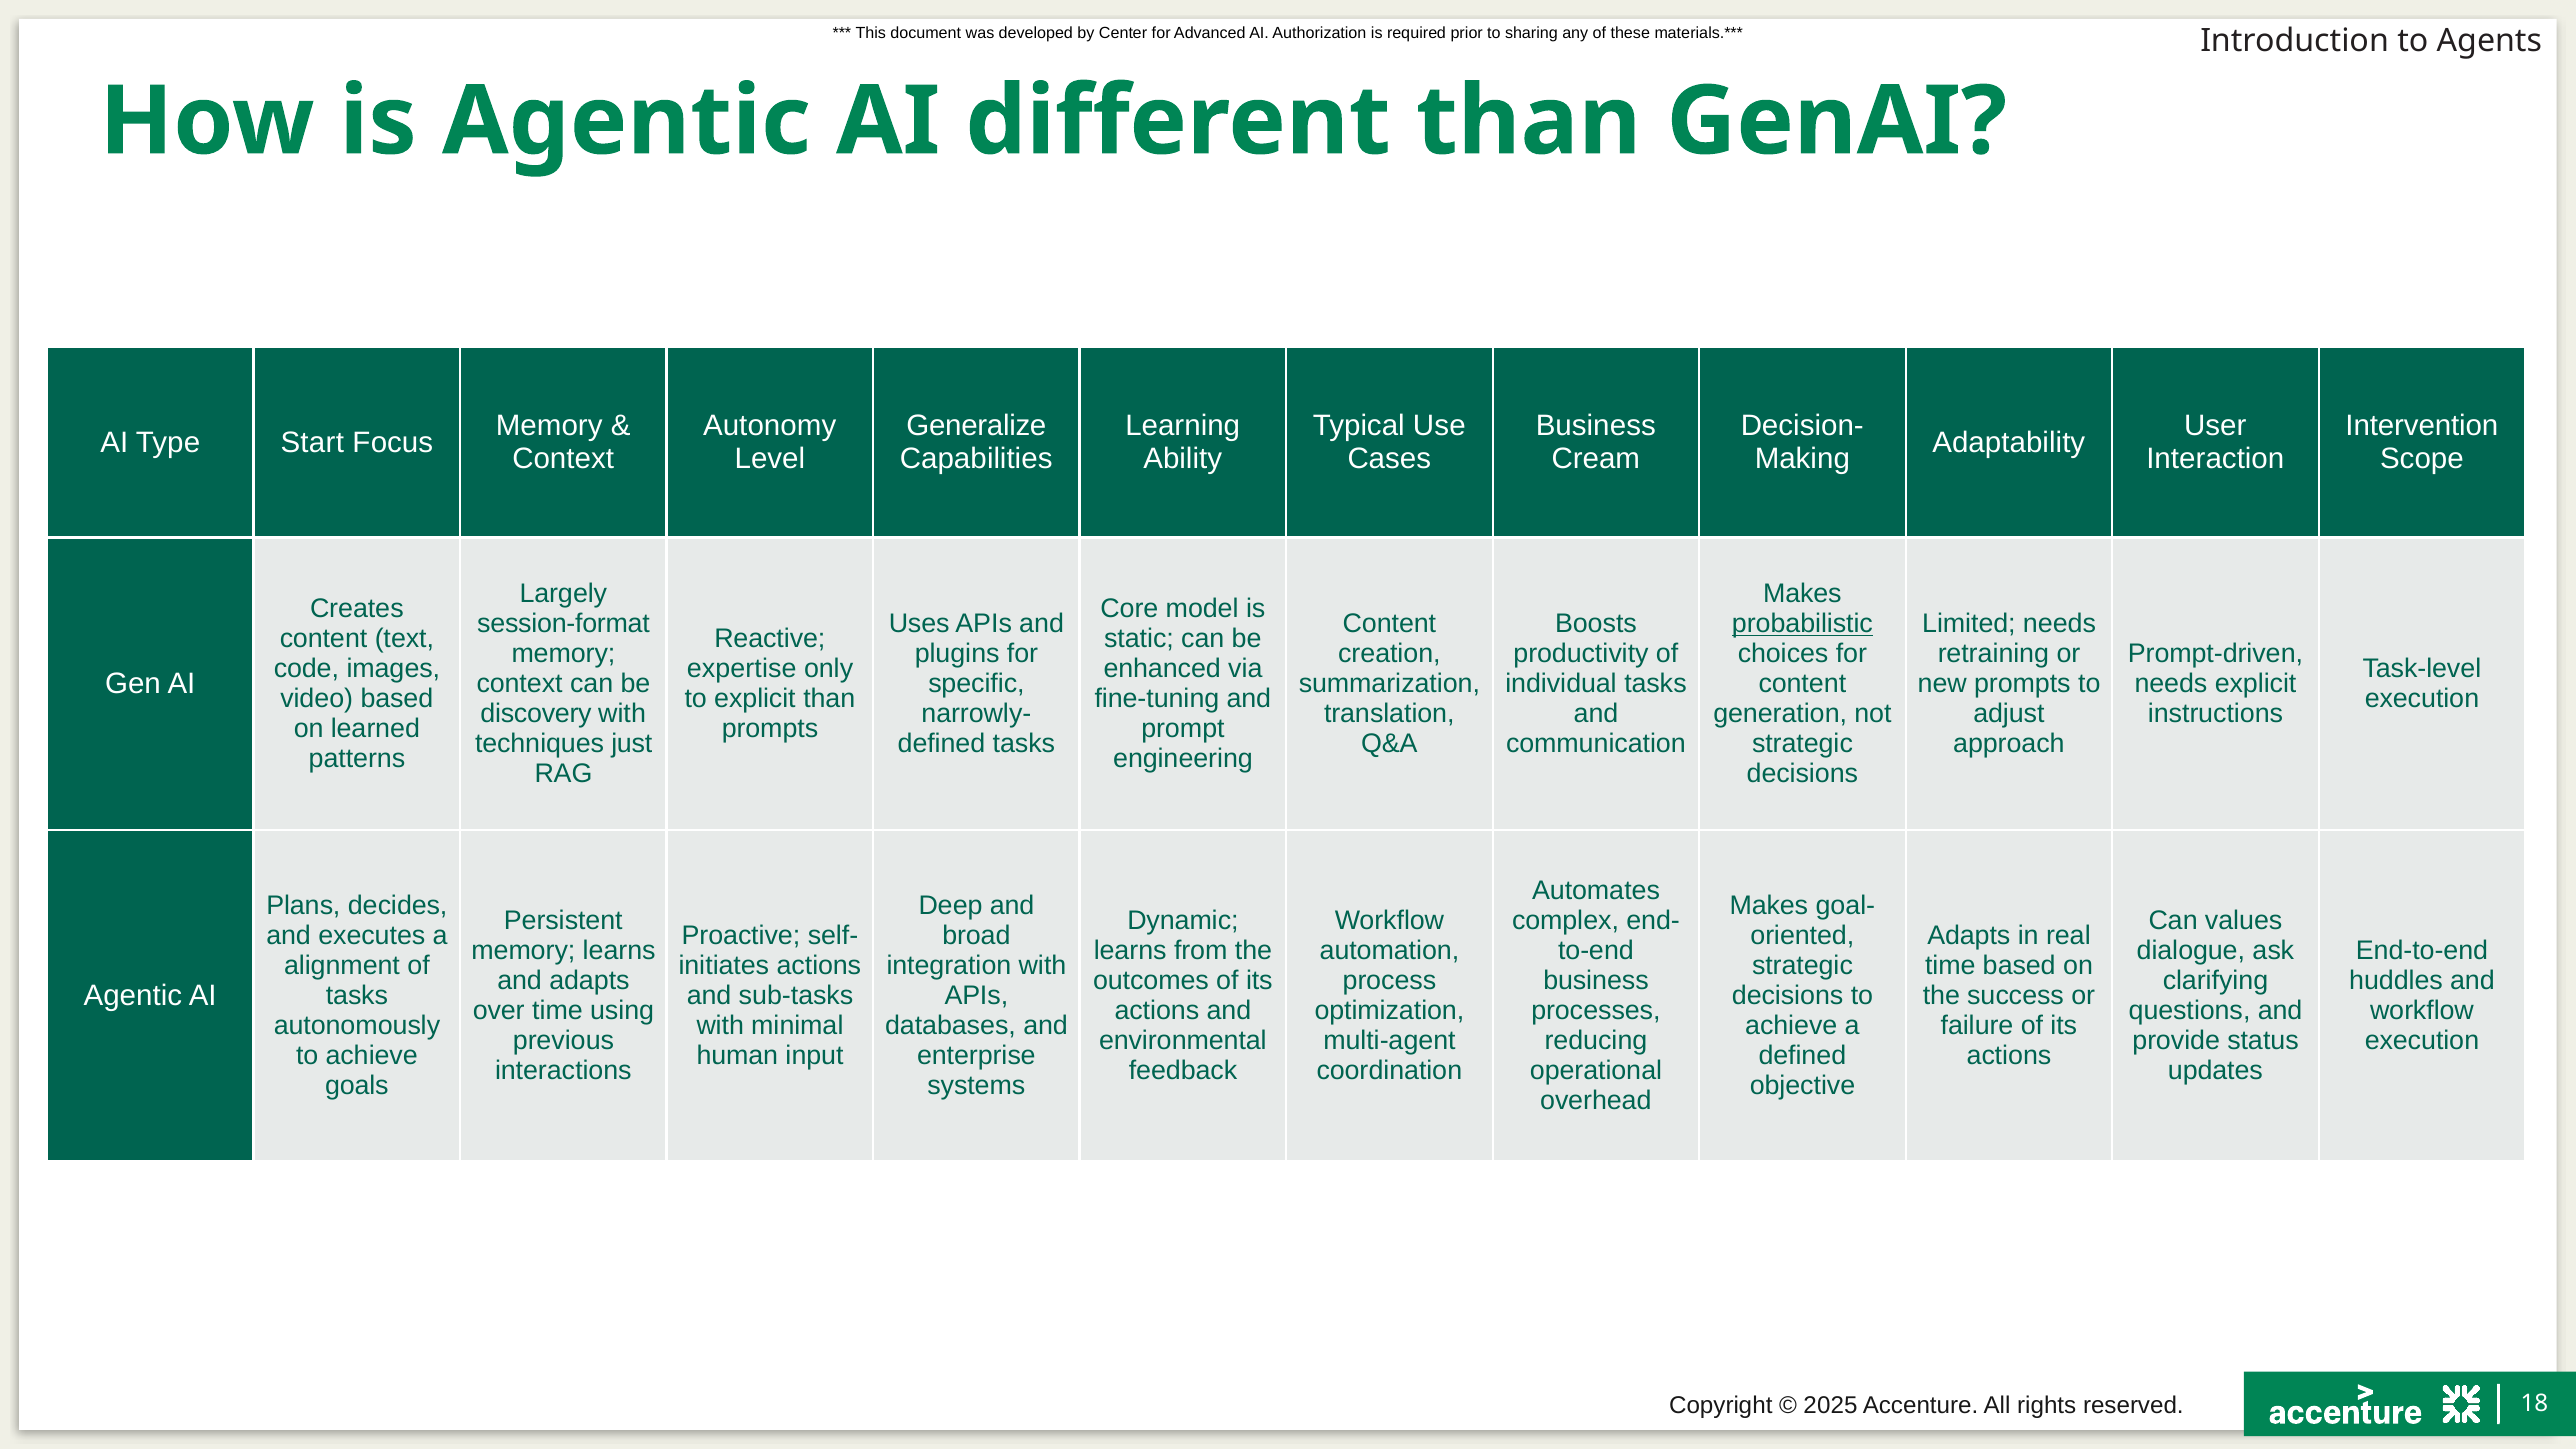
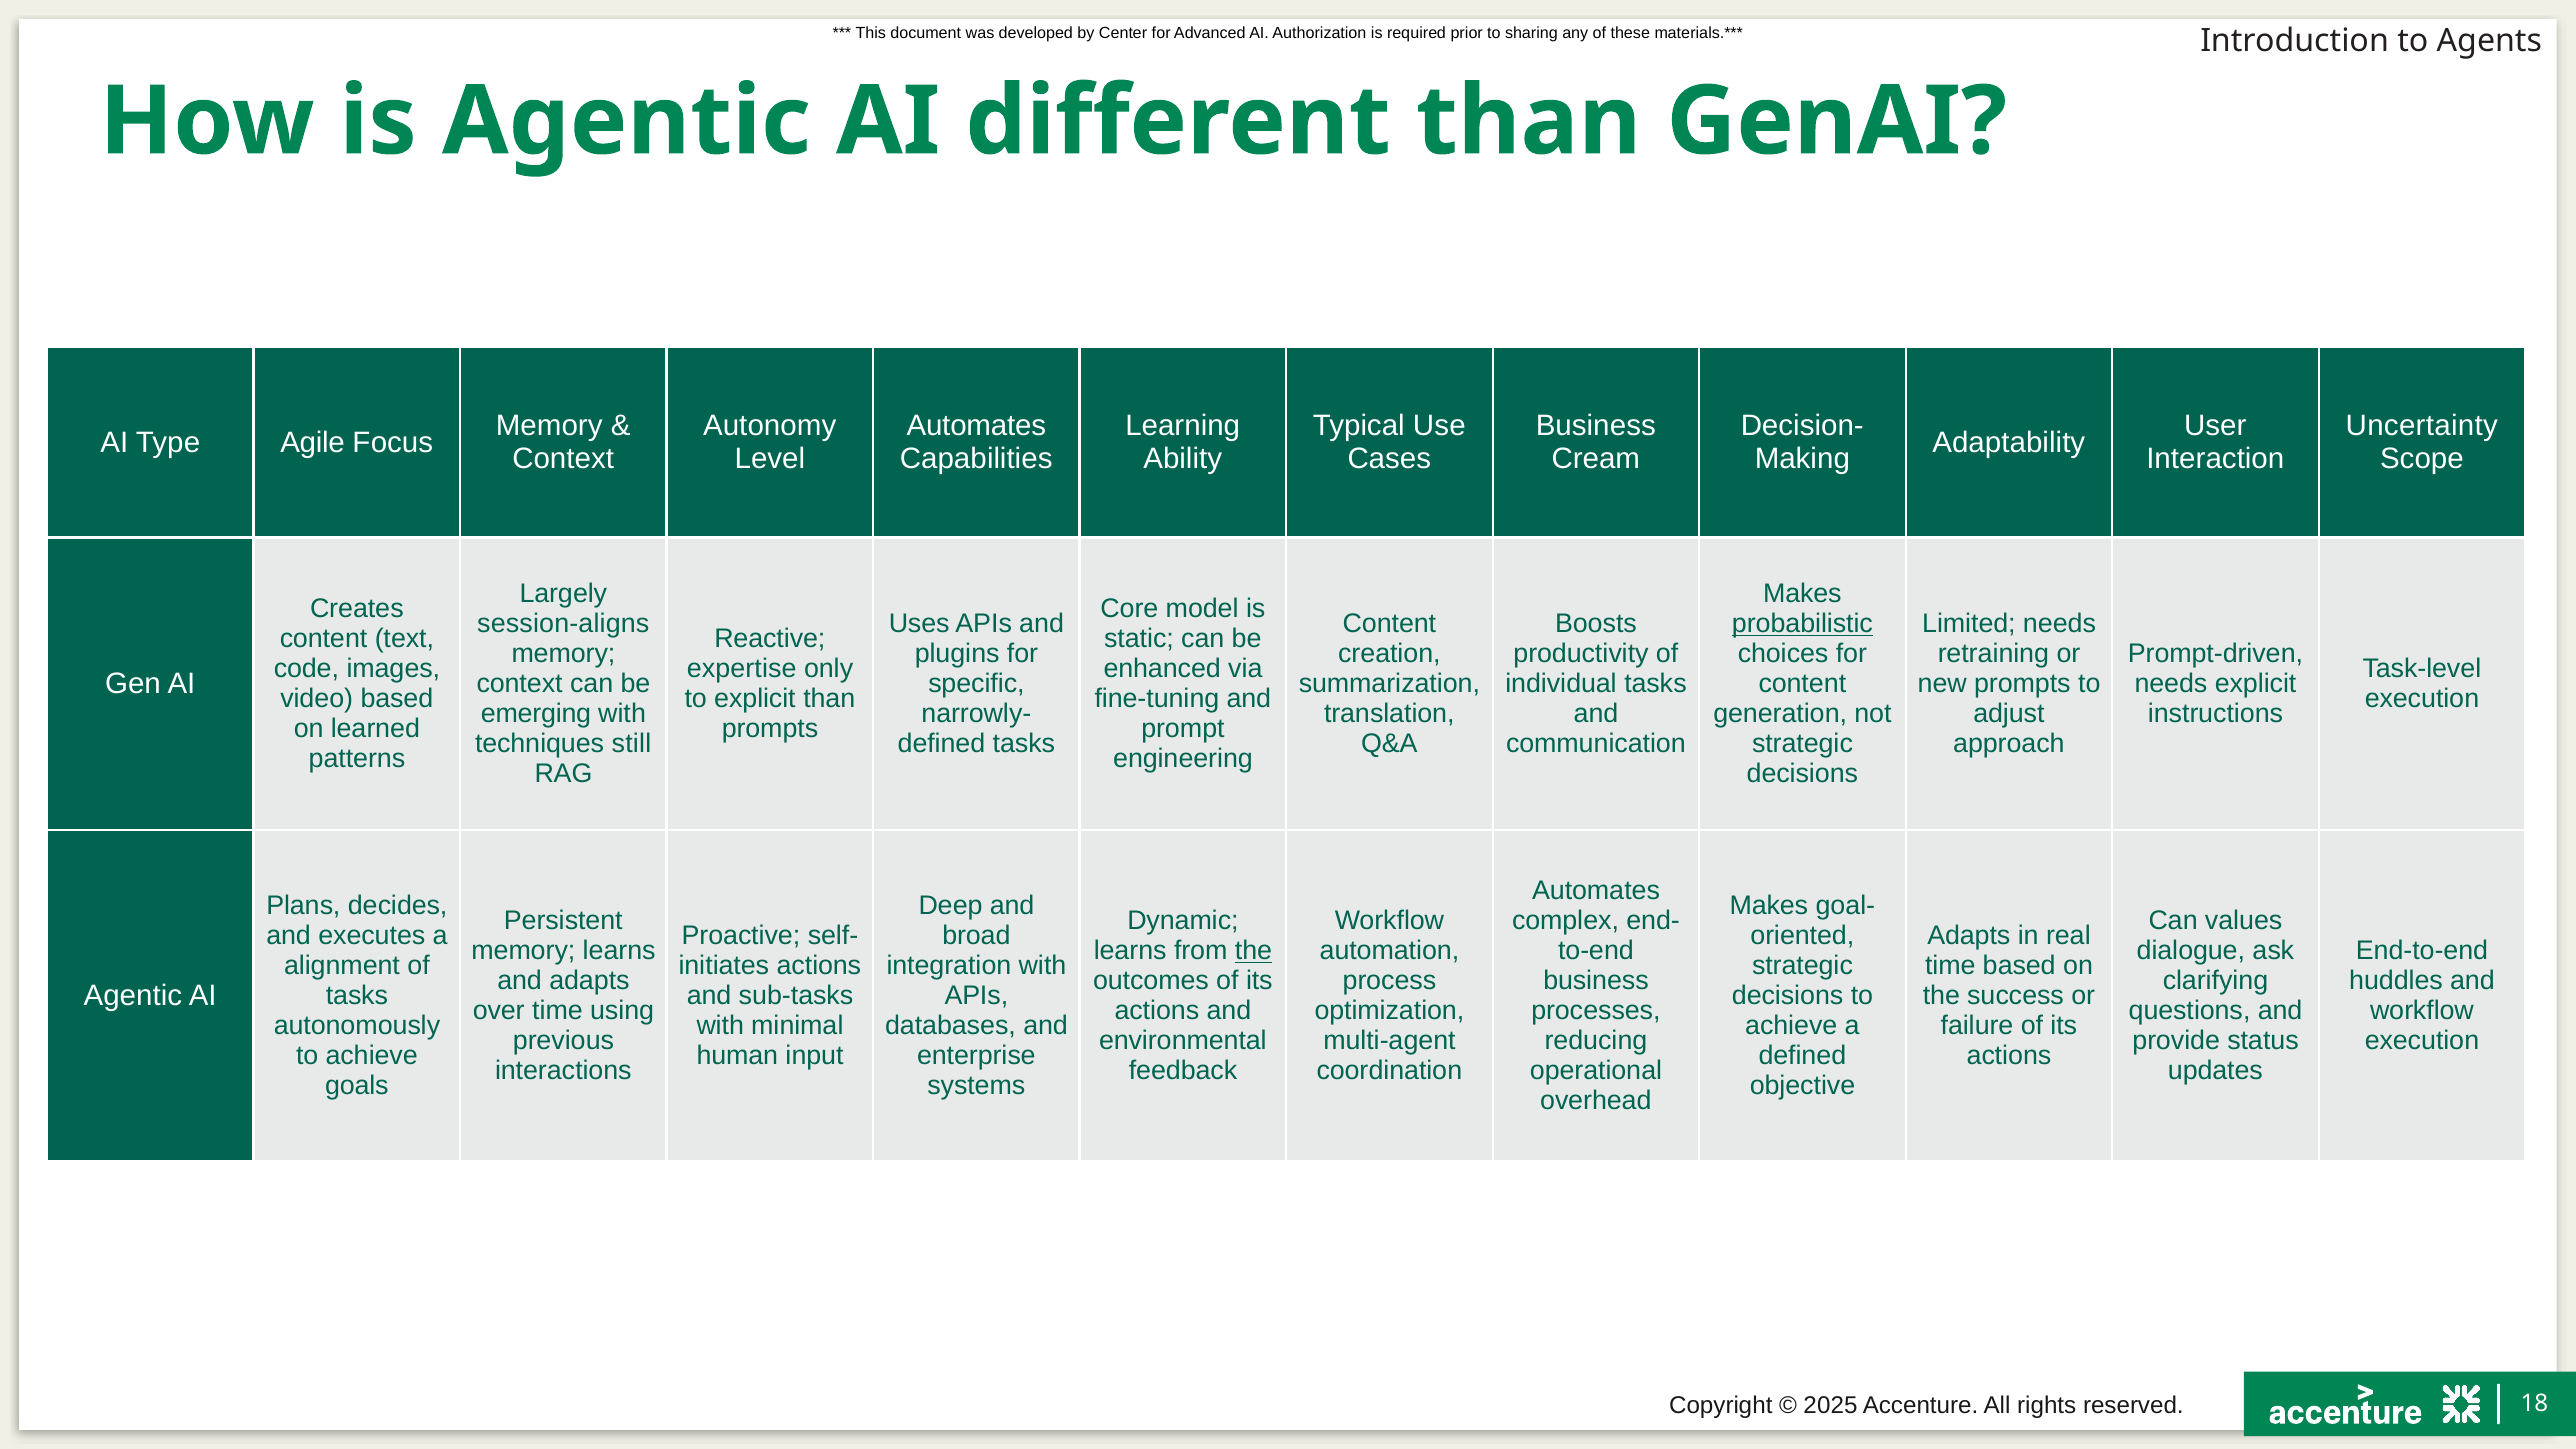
Generalize at (976, 426): Generalize -> Automates
Intervention: Intervention -> Uncertainty
Start: Start -> Agile
session-format: session-format -> session-aligns
discovery: discovery -> emerging
just: just -> still
the at (1253, 951) underline: none -> present
